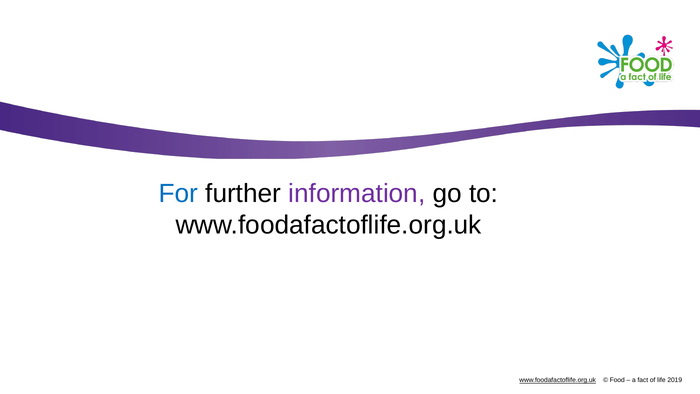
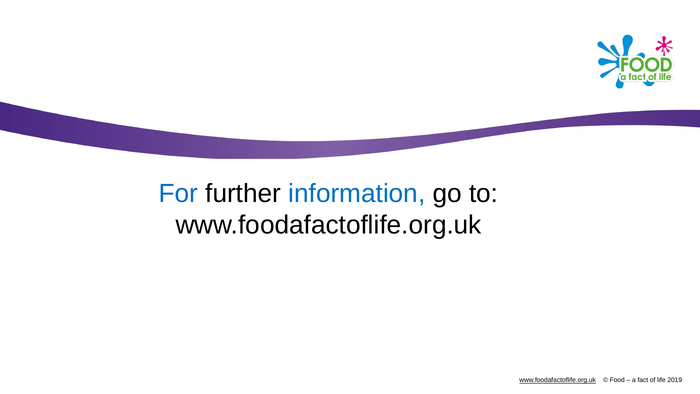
information colour: purple -> blue
